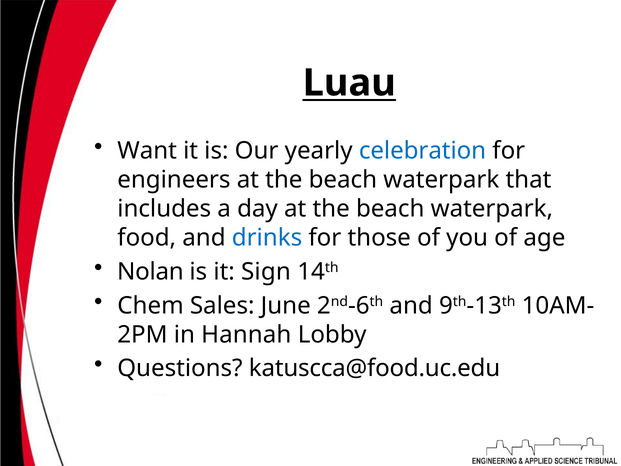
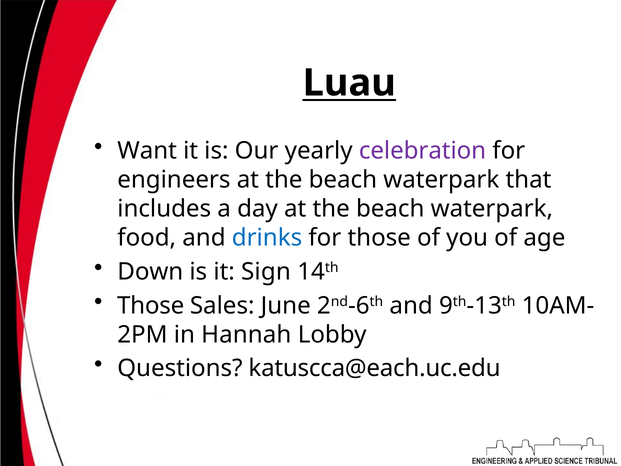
celebration colour: blue -> purple
Nolan: Nolan -> Down
Chem at (151, 305): Chem -> Those
katuscca@food.uc.edu: katuscca@food.uc.edu -> katuscca@each.uc.edu
